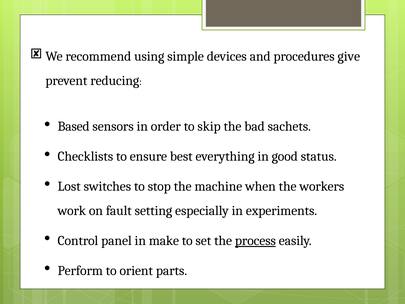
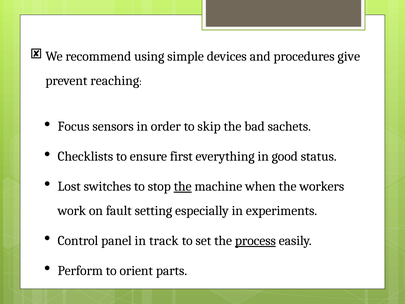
reducing: reducing -> reaching
Based: Based -> Focus
best: best -> first
the at (183, 186) underline: none -> present
make: make -> track
